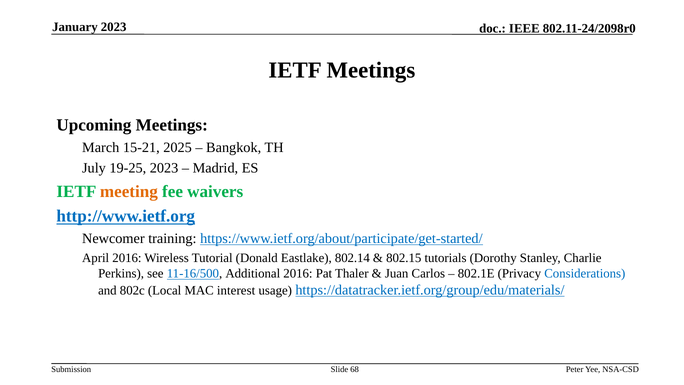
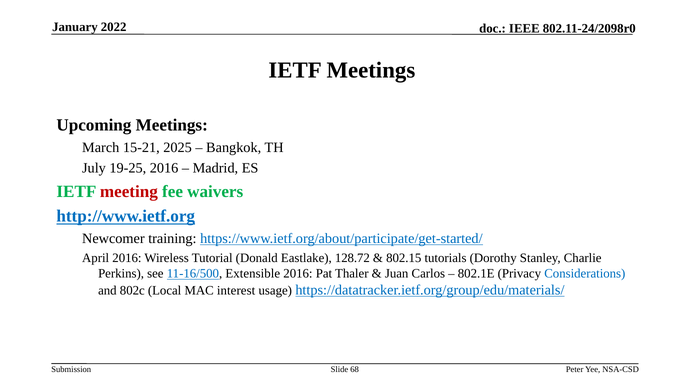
January 2023: 2023 -> 2022
19-25 2023: 2023 -> 2016
meeting colour: orange -> red
802.14: 802.14 -> 128.72
Additional: Additional -> Extensible
